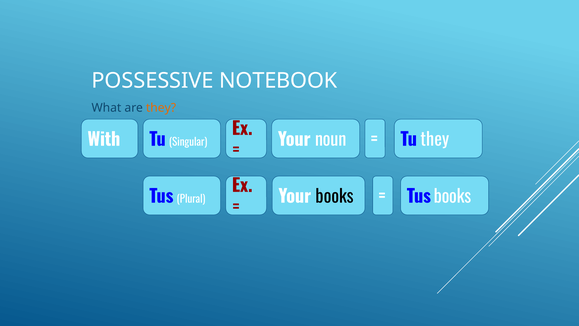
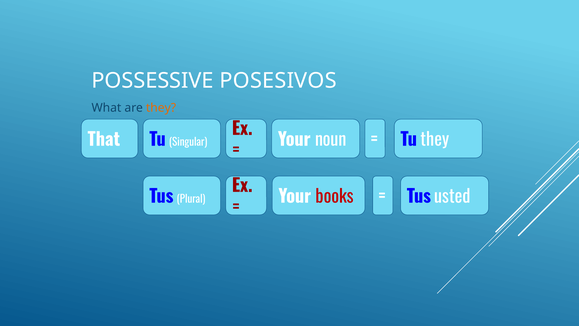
NOTEBOOK: NOTEBOOK -> POSESIVOS
With: With -> That
books at (335, 197) colour: black -> red
Tus books: books -> usted
